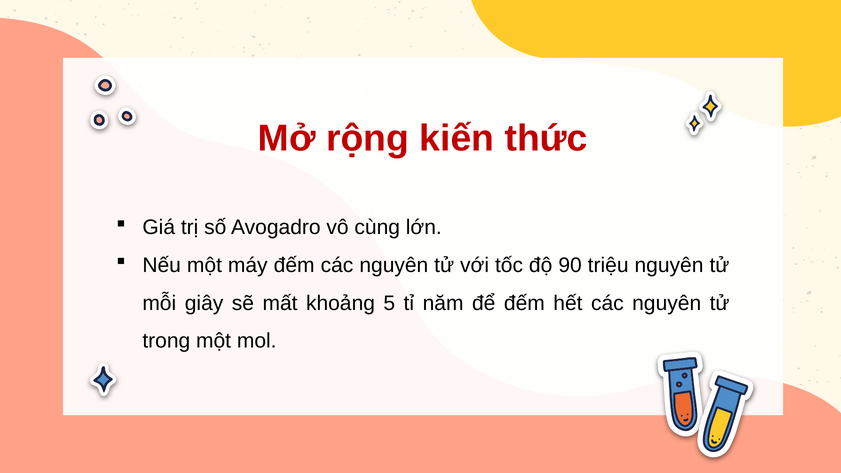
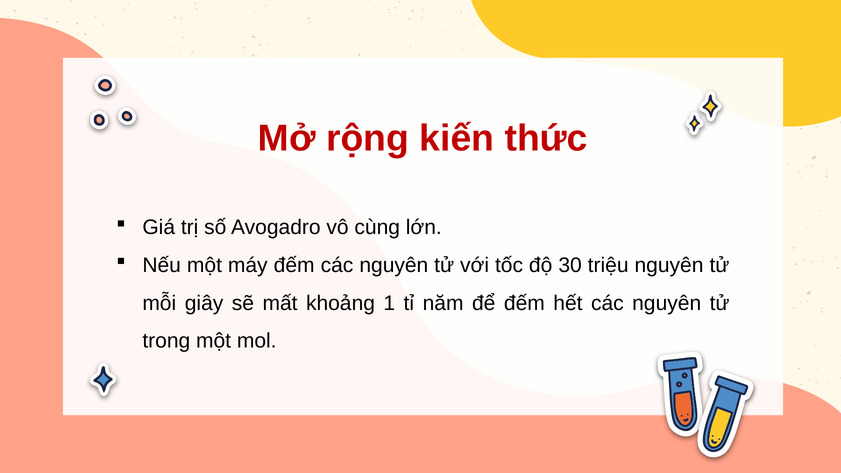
90: 90 -> 30
5: 5 -> 1
